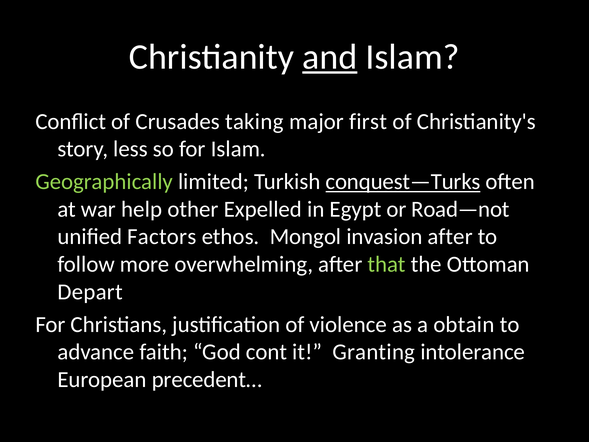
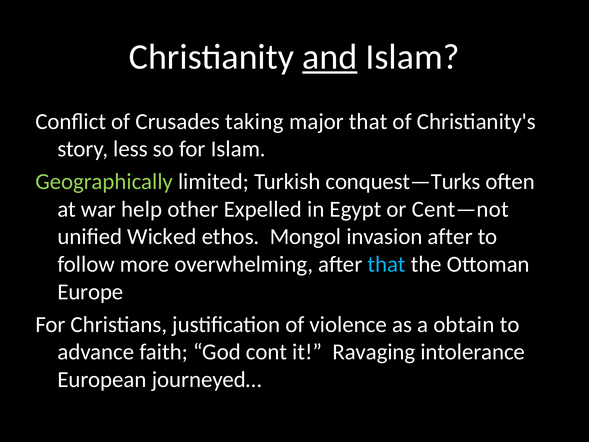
major first: first -> that
conquest—Turks underline: present -> none
Road—not: Road—not -> Cent—not
Factors: Factors -> Wicked
that at (387, 264) colour: light green -> light blue
Depart: Depart -> Europe
Granting: Granting -> Ravaging
precedent…: precedent… -> journeyed…
